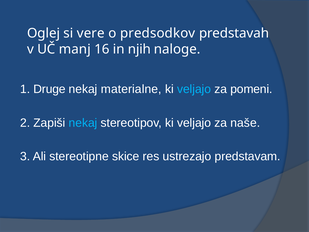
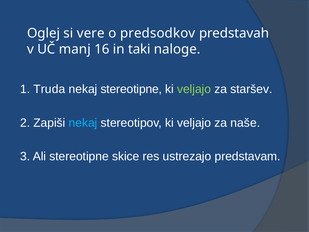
njih: njih -> taki
Druge: Druge -> Truda
nekaj materialne: materialne -> stereotipne
veljajo at (194, 89) colour: light blue -> light green
pomeni: pomeni -> staršev
